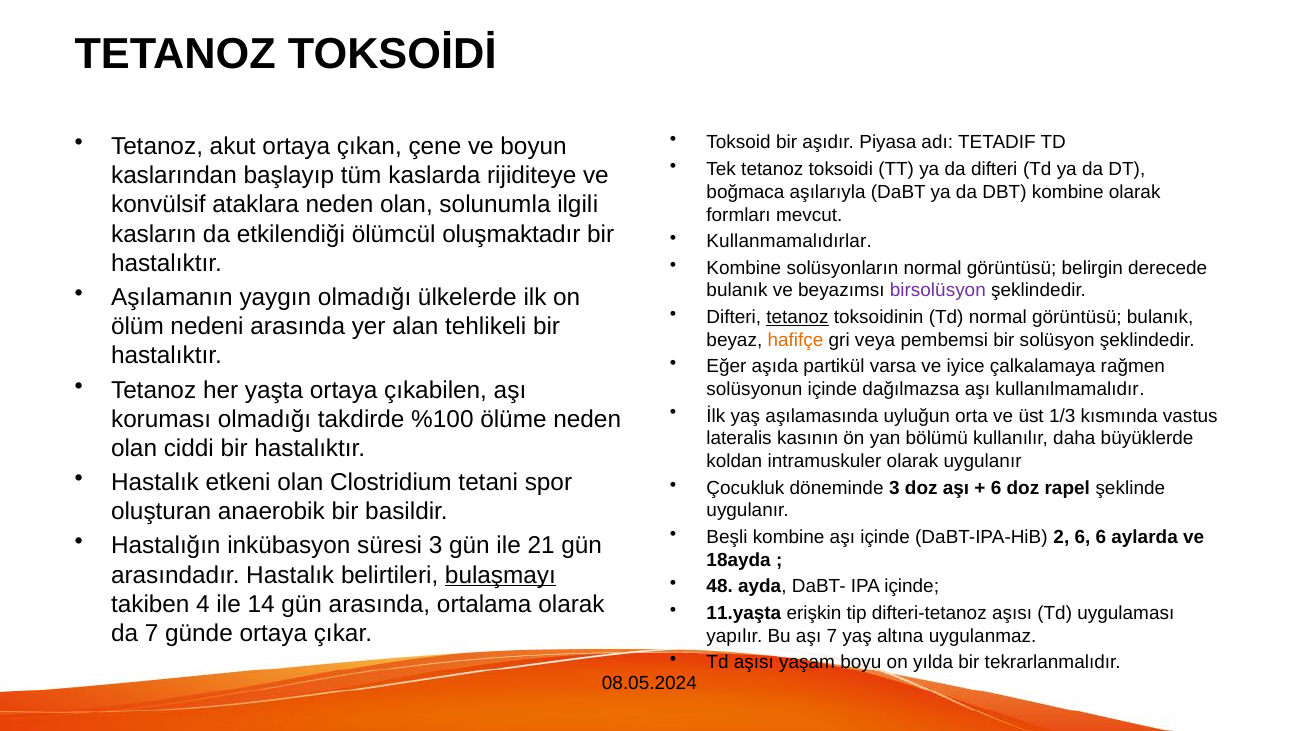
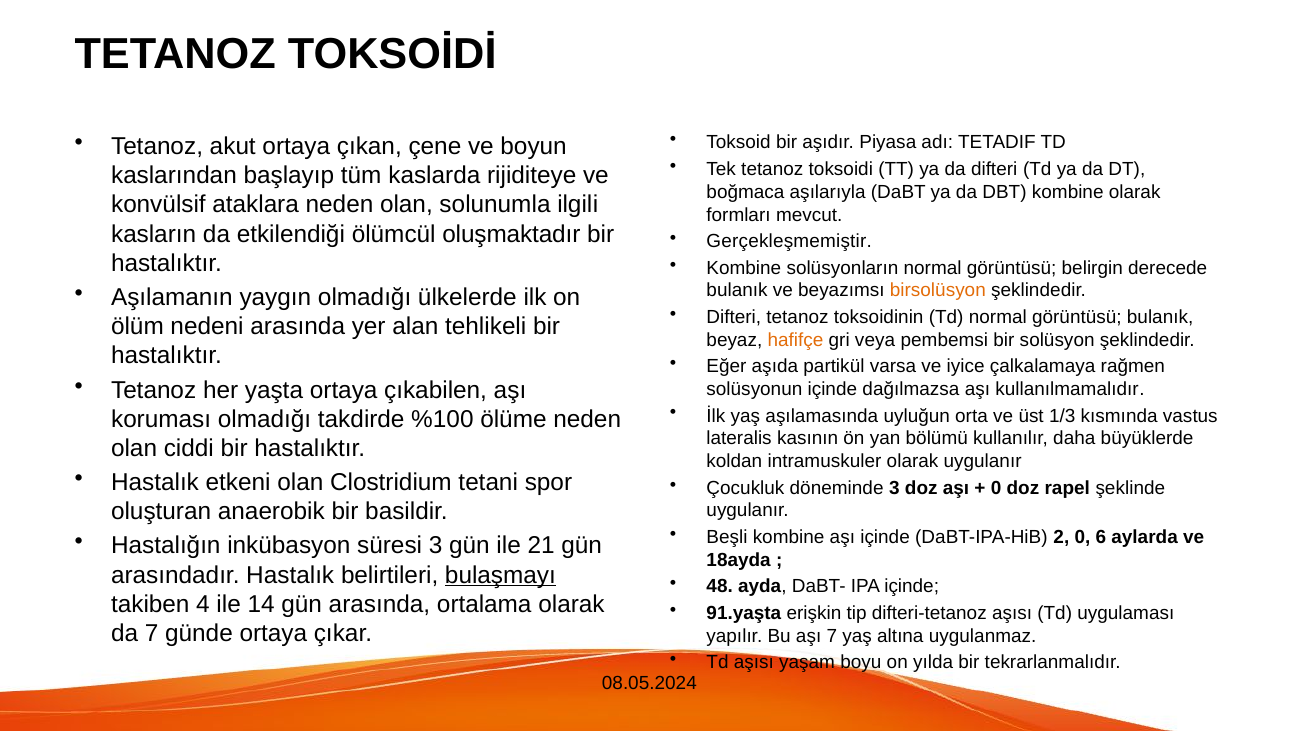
Kullanmamalıdırlar: Kullanmamalıdırlar -> Gerçekleşmemiştir
birsolüsyon colour: purple -> orange
tetanoz at (798, 317) underline: present -> none
6 at (996, 488): 6 -> 0
2 6: 6 -> 0
11.yaşta: 11.yaşta -> 91.yaşta
